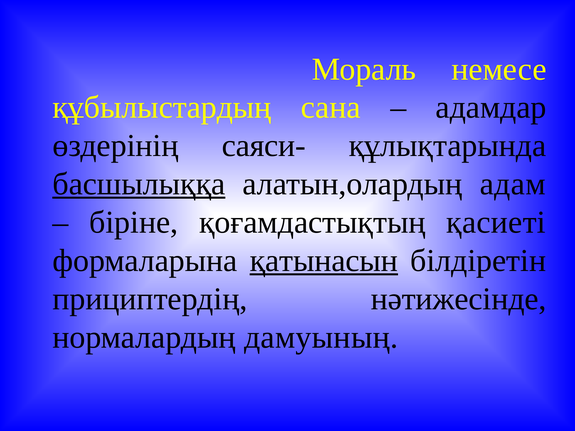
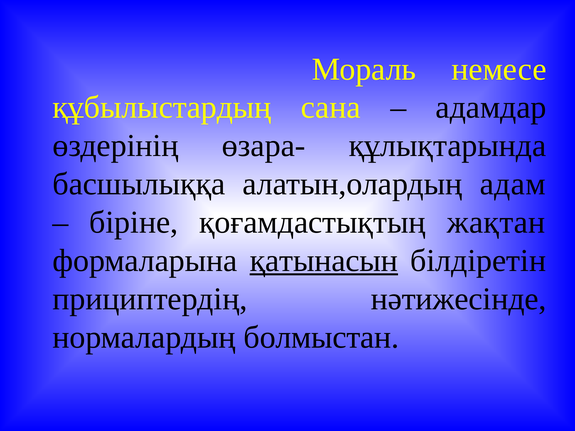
саяси-: саяси- -> өзара-
басшылыққа underline: present -> none
қасиеті: қасиеті -> жақтан
дамуының: дамуының -> болмыстан
